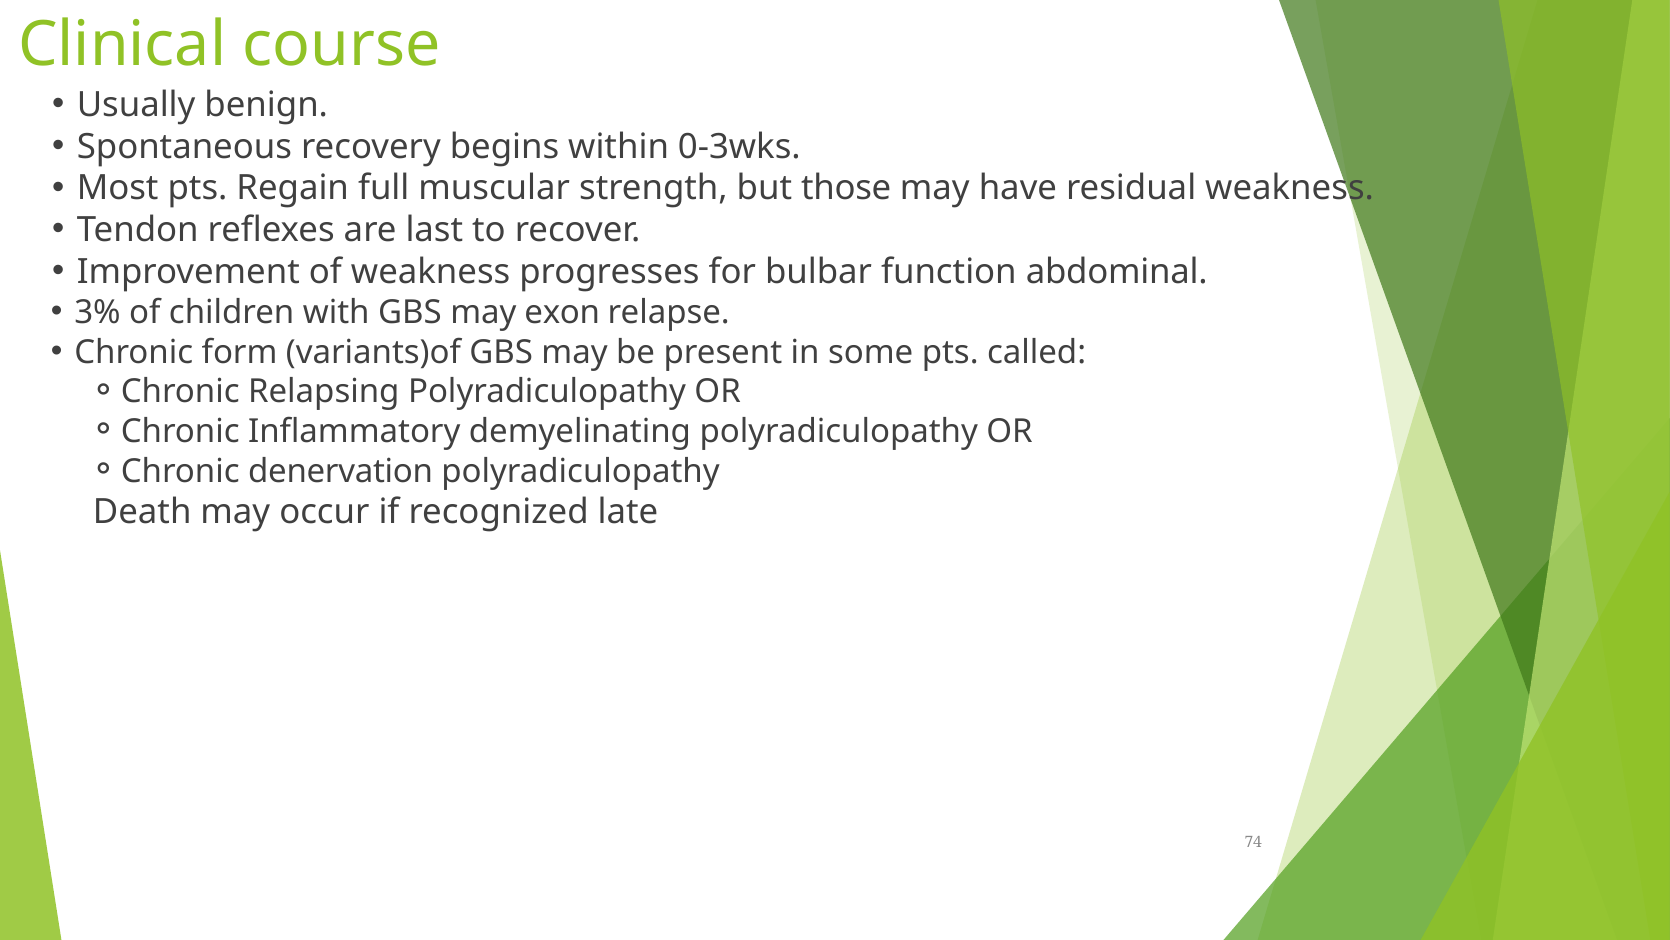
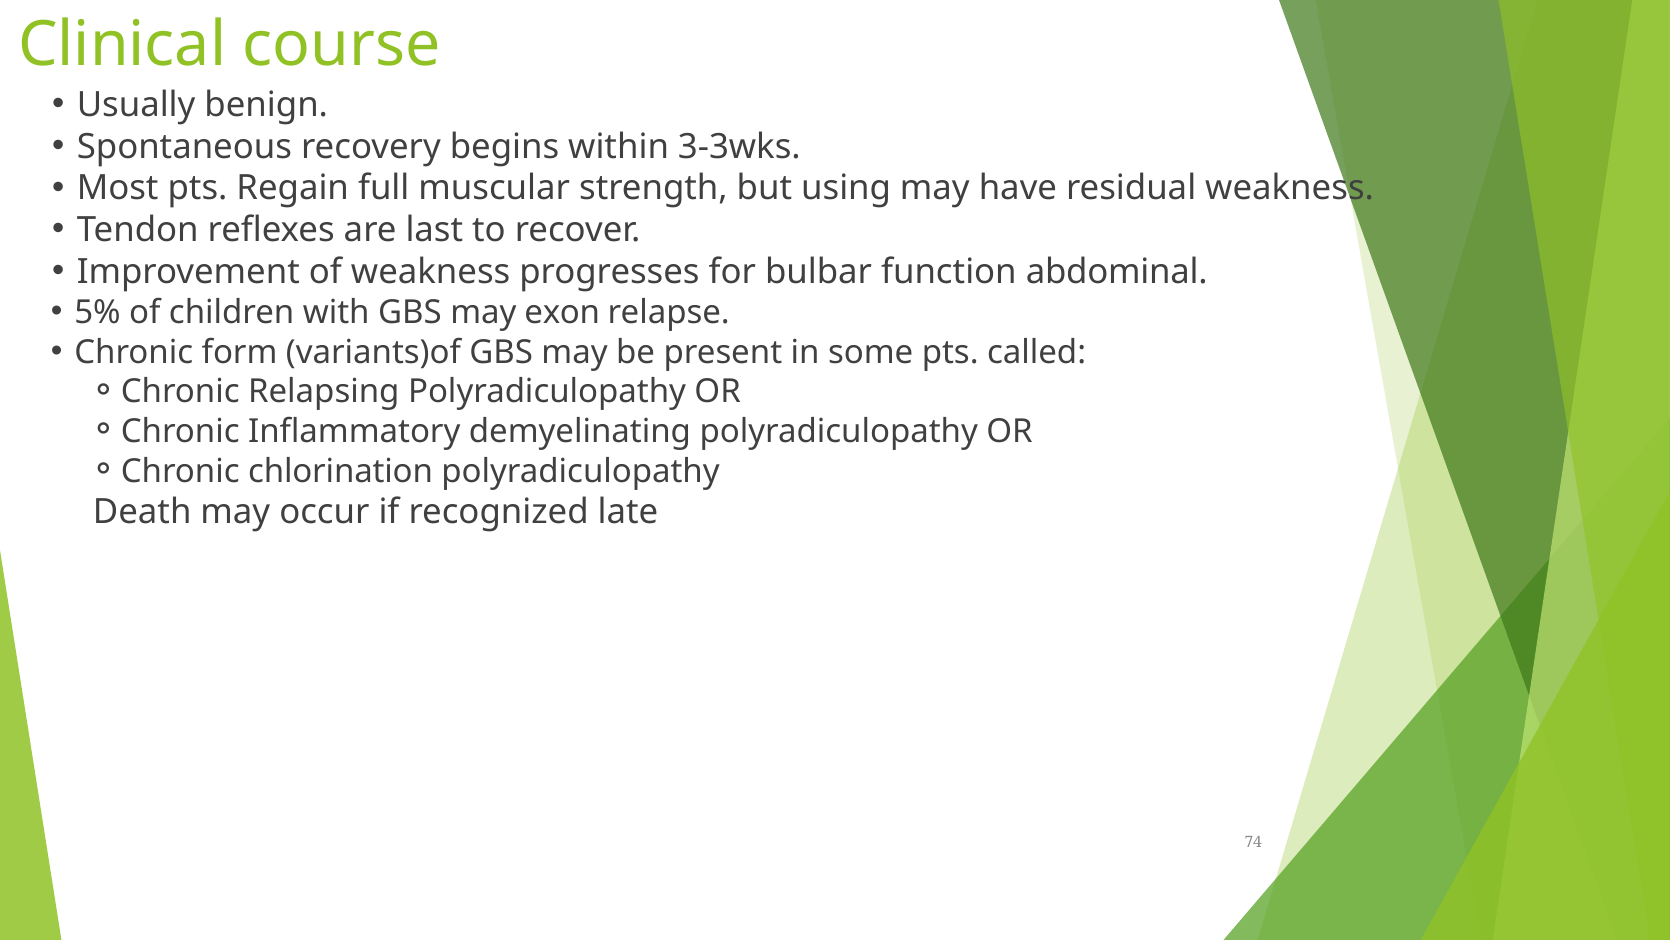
0-3wks: 0-3wks -> 3-3wks
those: those -> using
3%: 3% -> 5%
denervation: denervation -> chlorination
